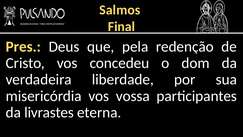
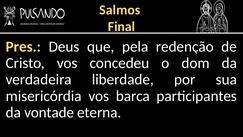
vossa: vossa -> barca
livrastes: livrastes -> vontade
